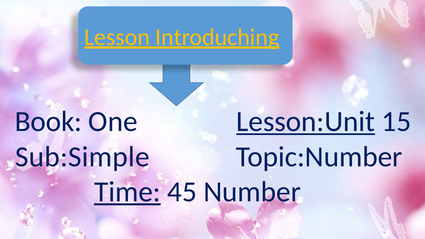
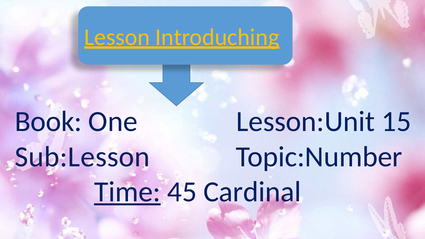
Lesson:Unit underline: present -> none
Sub:Simple: Sub:Simple -> Sub:Lesson
Number: Number -> Cardinal
